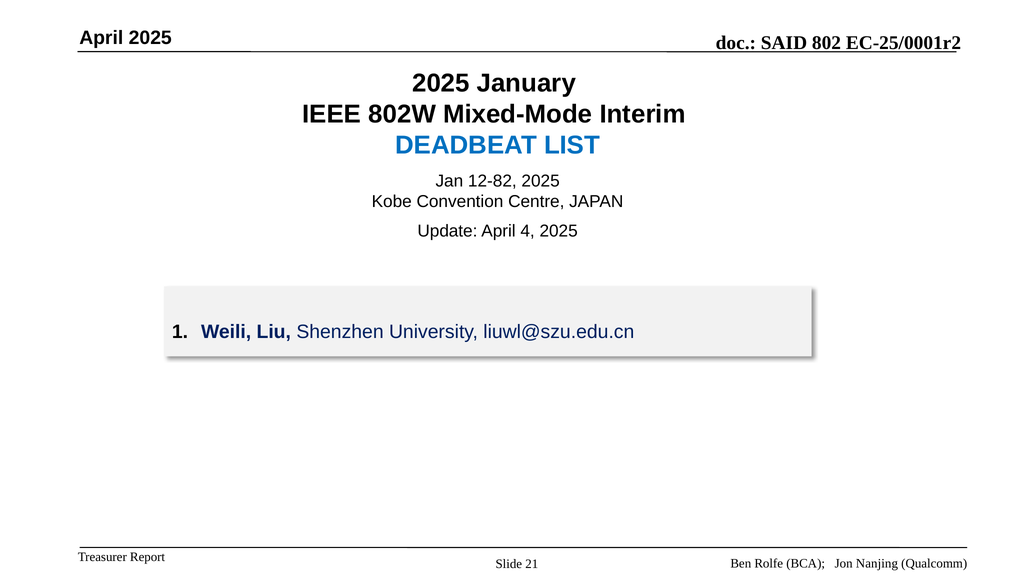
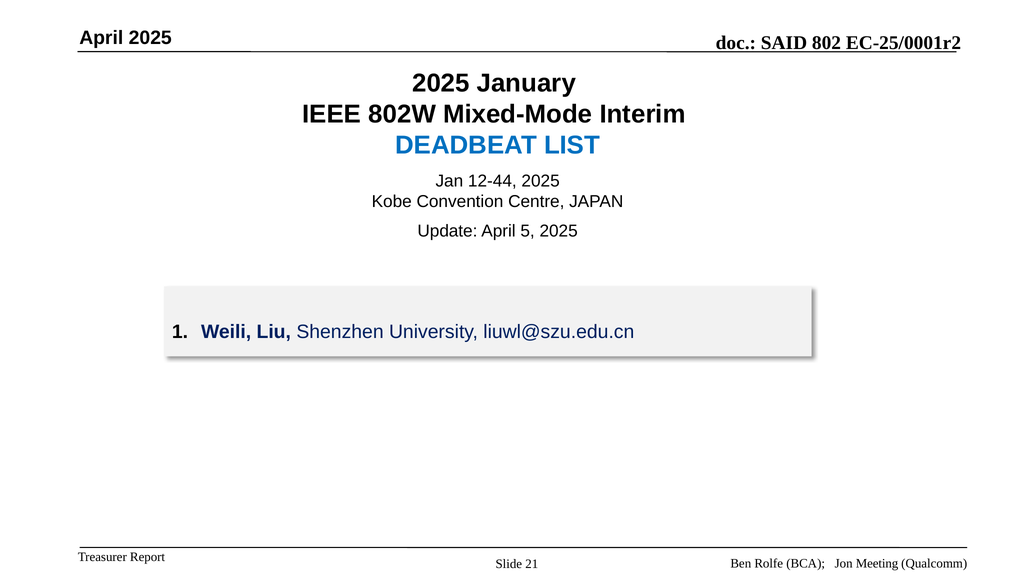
12-82: 12-82 -> 12-44
4: 4 -> 5
Nanjing: Nanjing -> Meeting
